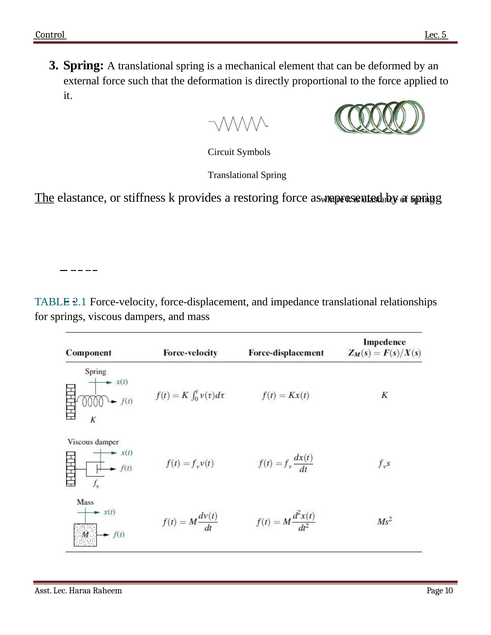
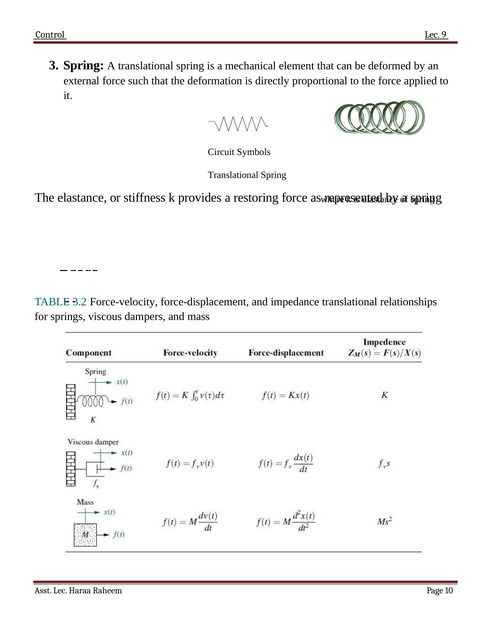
5: 5 -> 9
The at (45, 198) underline: present -> none
2.1: 2.1 -> 3.2
